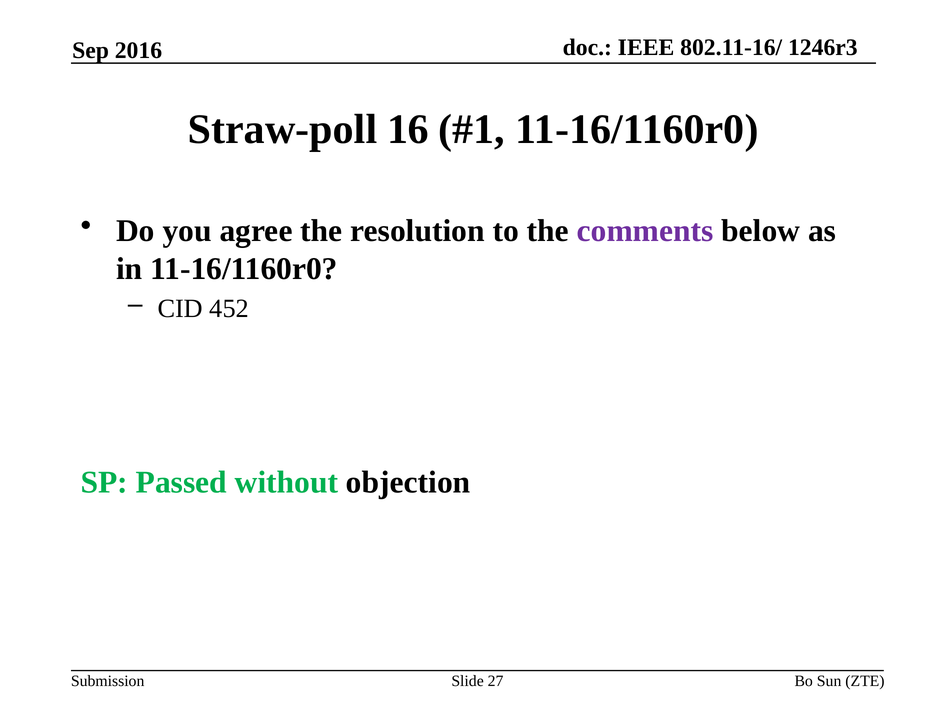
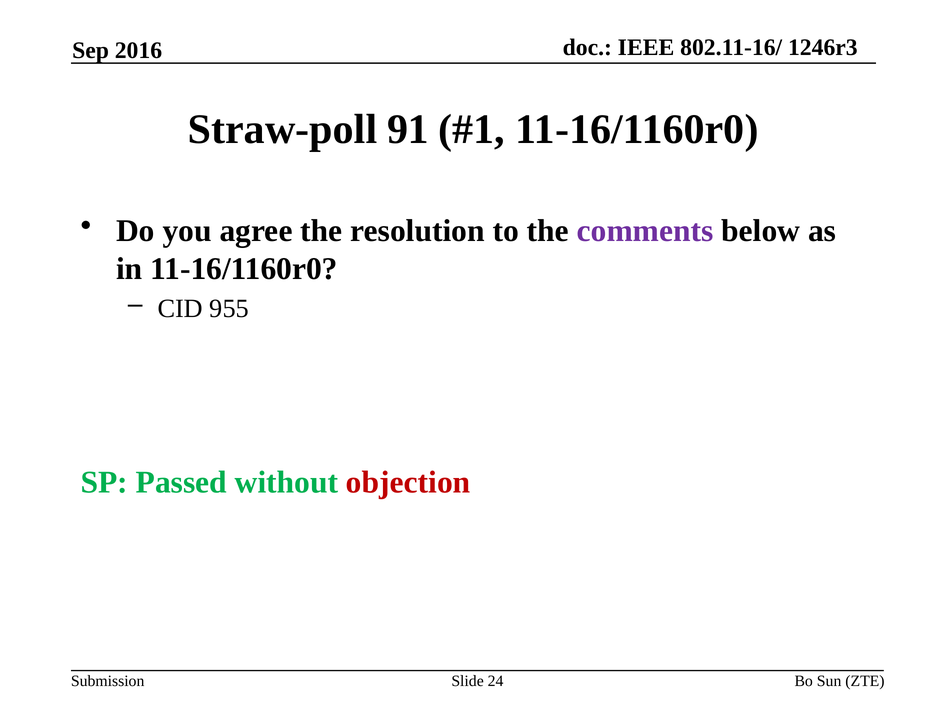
16: 16 -> 91
452: 452 -> 955
objection colour: black -> red
27: 27 -> 24
